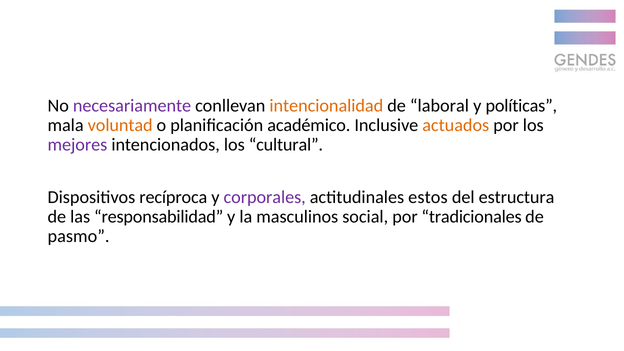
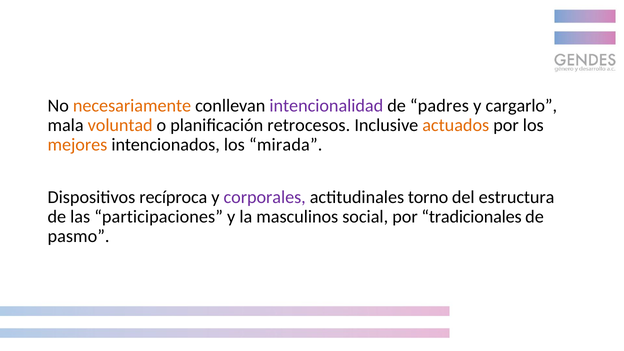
necesariamente colour: purple -> orange
intencionalidad colour: orange -> purple
laboral: laboral -> padres
políticas: políticas -> cargarlo
académico: académico -> retrocesos
mejores colour: purple -> orange
cultural: cultural -> mirada
estos: estos -> torno
responsabilidad: responsabilidad -> participaciones
